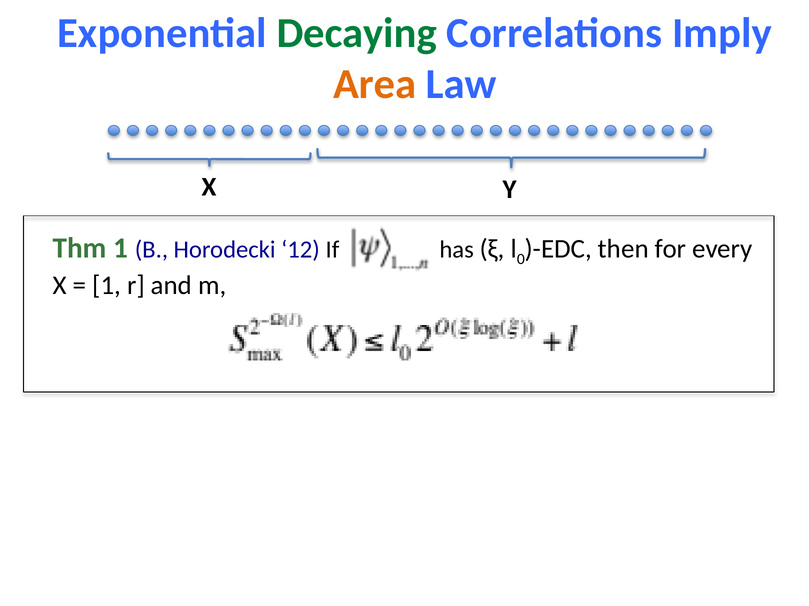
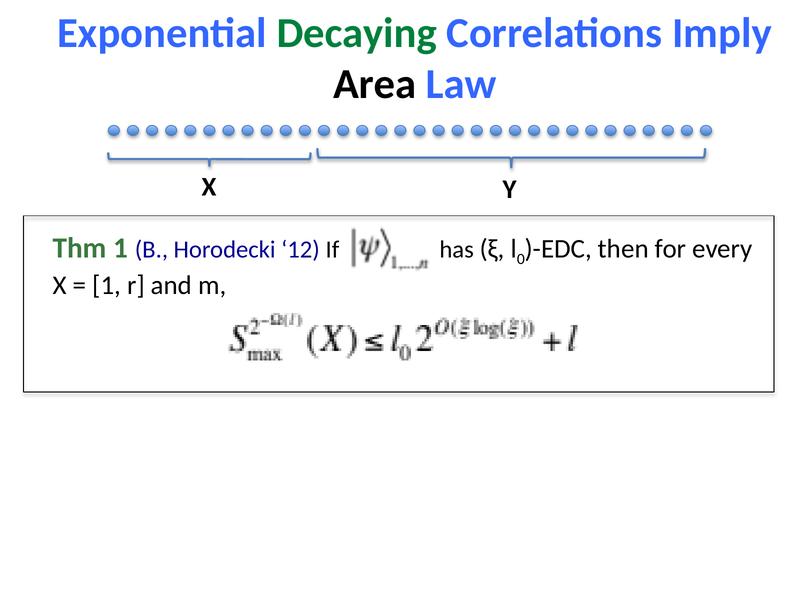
Area colour: orange -> black
